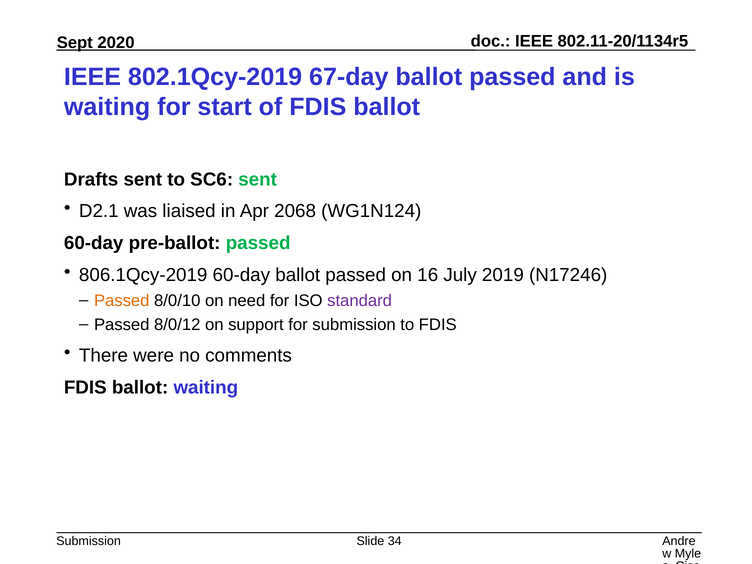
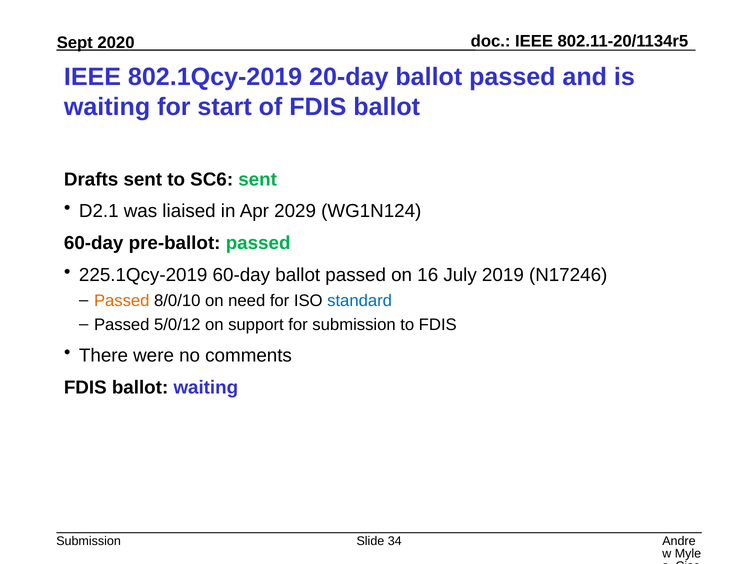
67-day: 67-day -> 20-day
2068: 2068 -> 2029
806.1Qcy-2019: 806.1Qcy-2019 -> 225.1Qcy-2019
standard colour: purple -> blue
8/0/12: 8/0/12 -> 5/0/12
